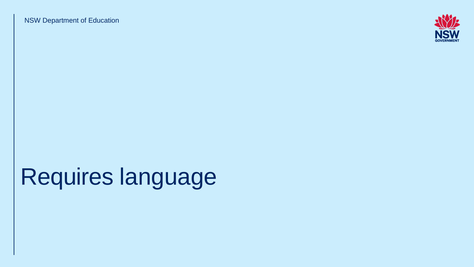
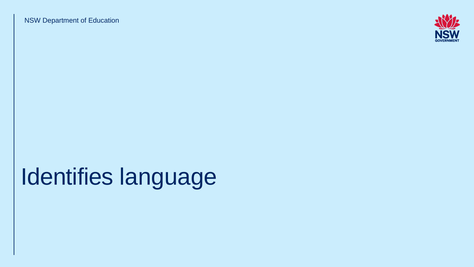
Requires: Requires -> Identifies
